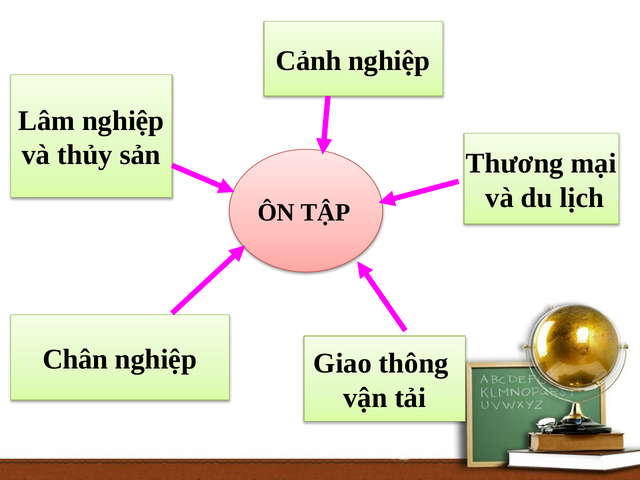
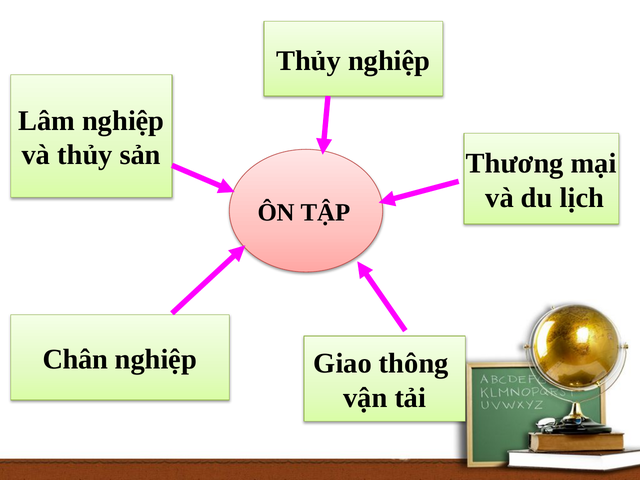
Cảnh at (309, 61): Cảnh -> Thủy
